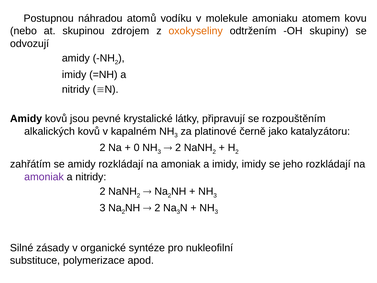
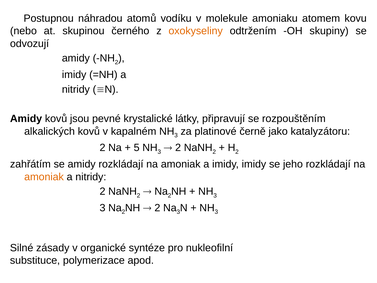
zdrojem: zdrojem -> černého
0: 0 -> 5
amoniak at (44, 177) colour: purple -> orange
